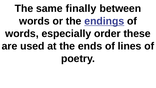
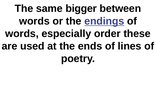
finally: finally -> bigger
